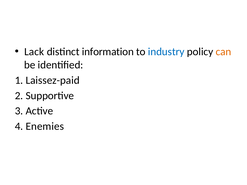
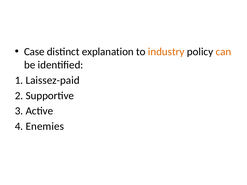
Lack: Lack -> Case
information: information -> explanation
industry colour: blue -> orange
